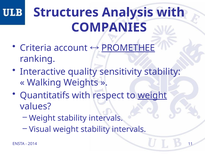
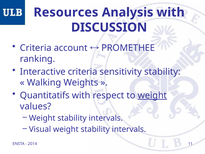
Structures: Structures -> Resources
COMPANIES: COMPANIES -> DISCUSSION
PROMETHEE underline: present -> none
Interactive quality: quality -> criteria
